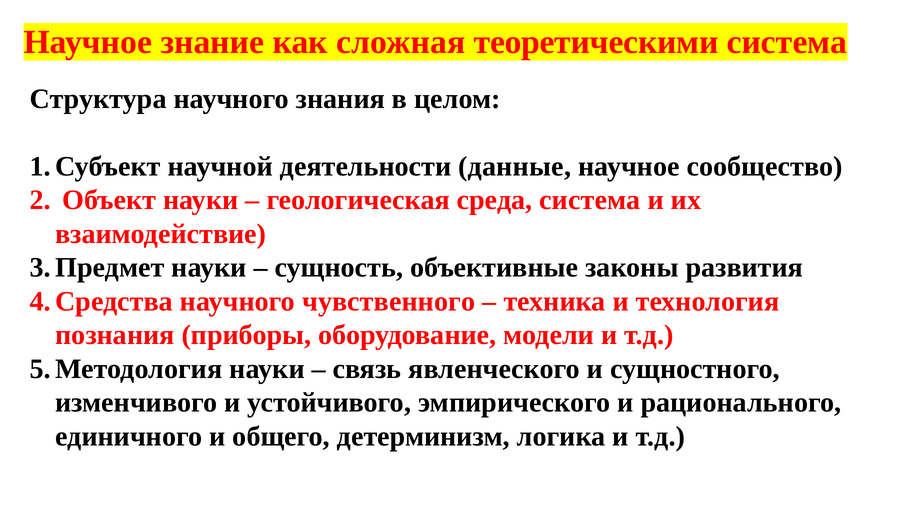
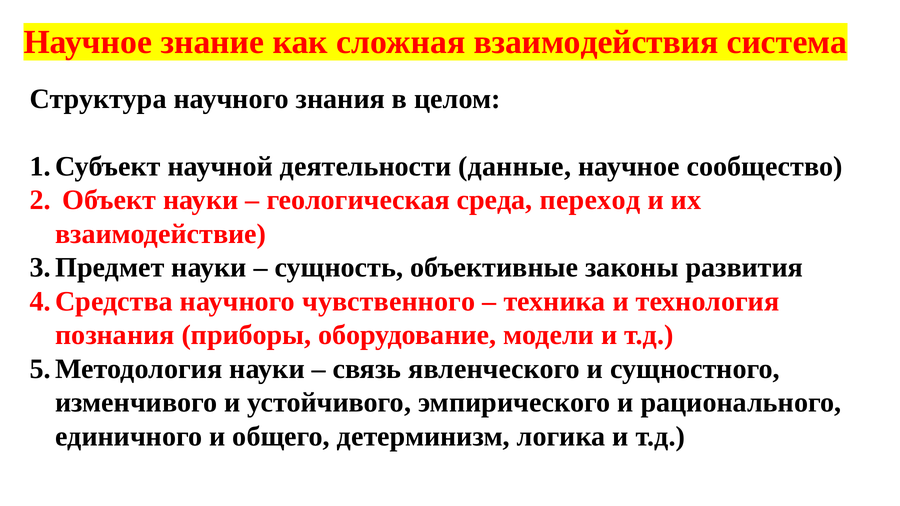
теоретическими: теоретическими -> взаимодействия
среда система: система -> переход
